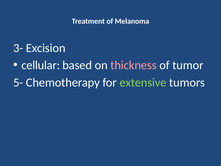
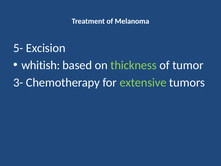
3-: 3- -> 5-
cellular: cellular -> whitish
thickness colour: pink -> light green
5-: 5- -> 3-
